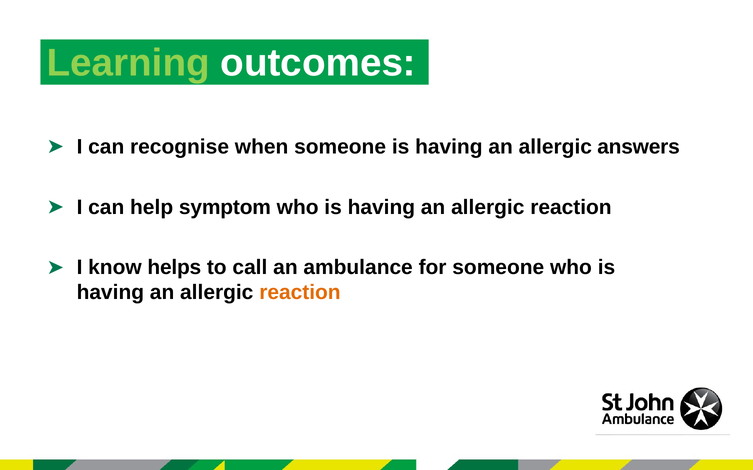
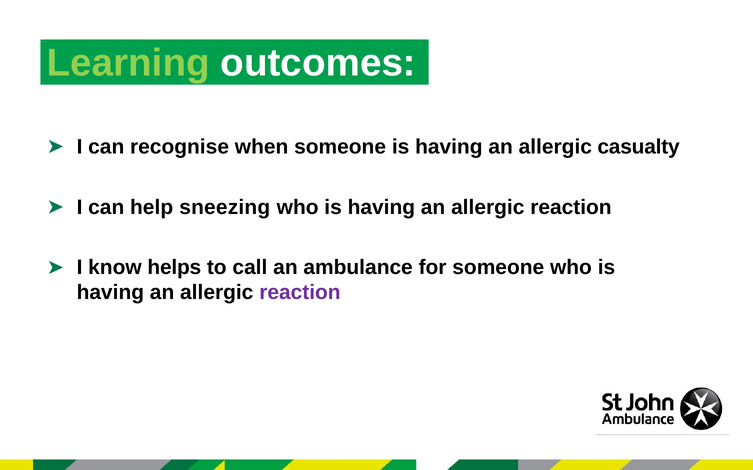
answers: answers -> casualty
symptom: symptom -> sneezing
reaction at (300, 293) colour: orange -> purple
